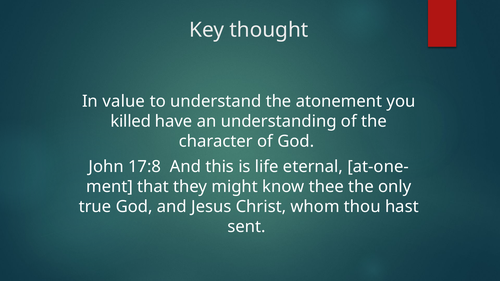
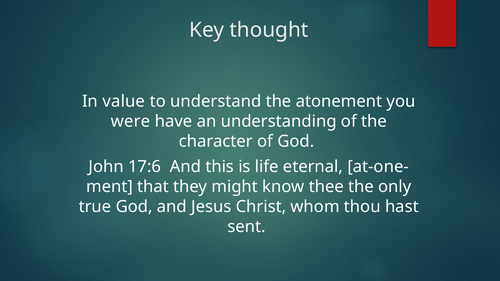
killed: killed -> were
17:8: 17:8 -> 17:6
